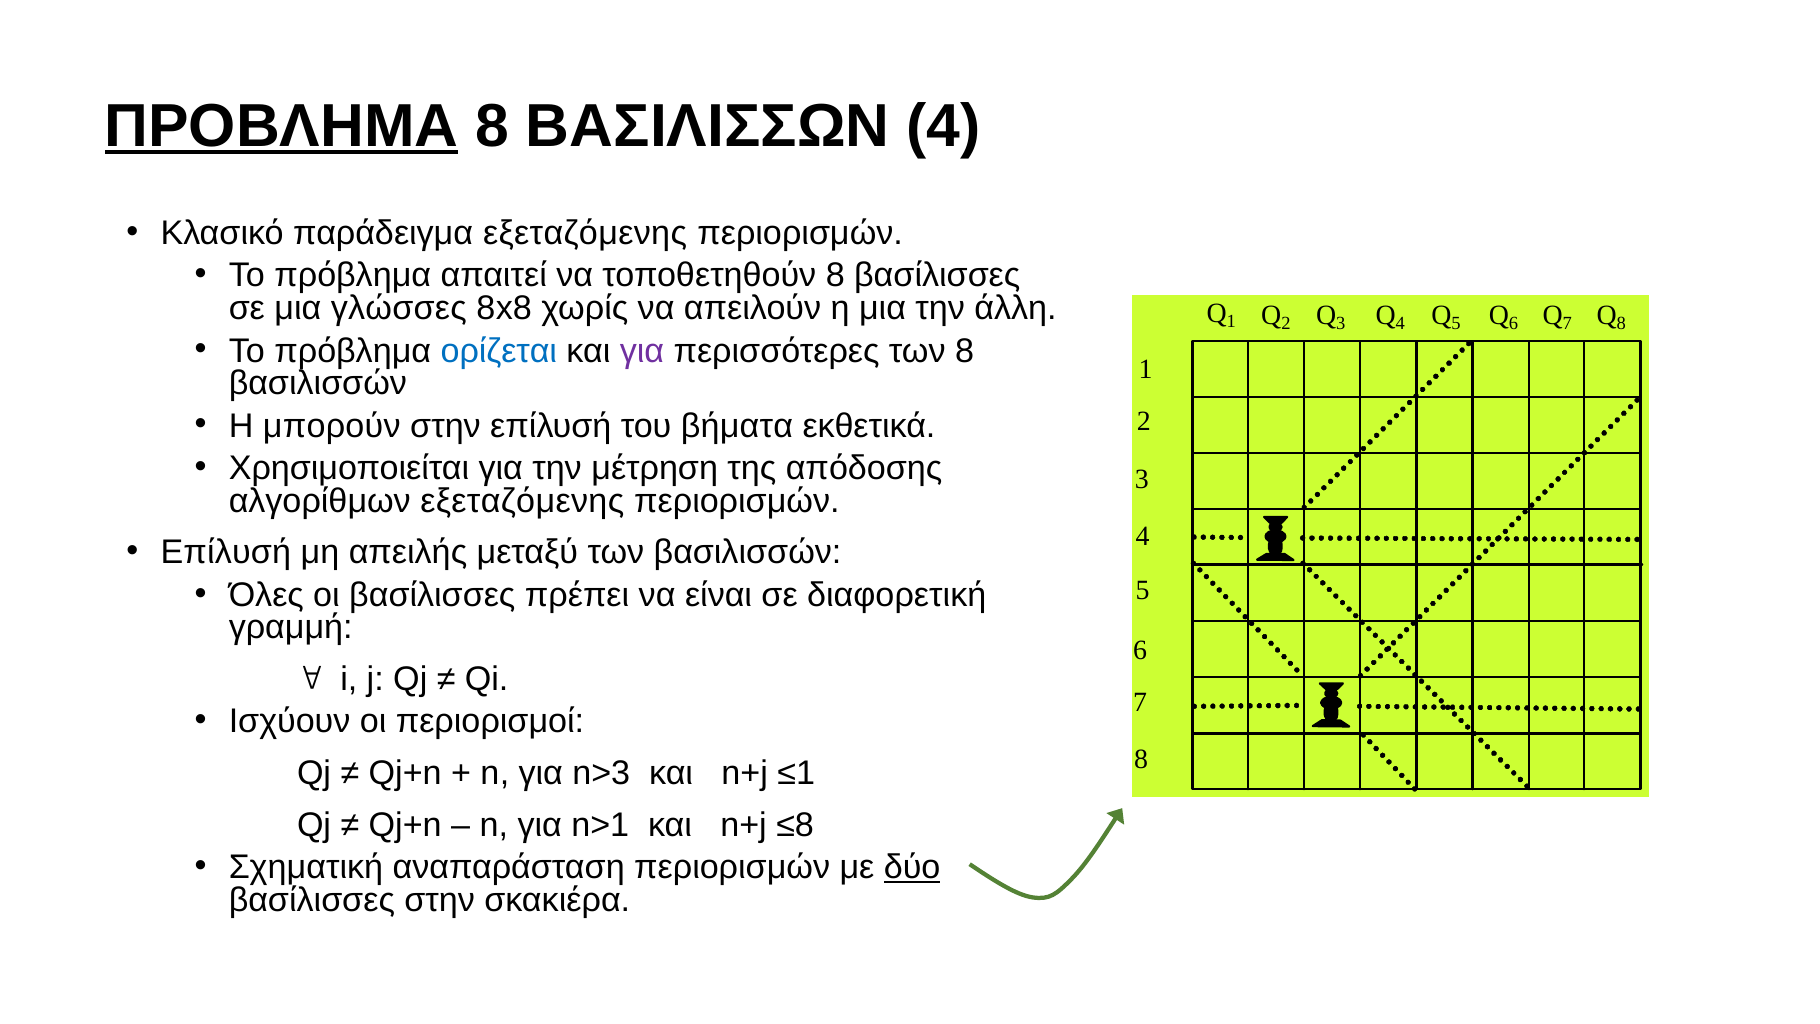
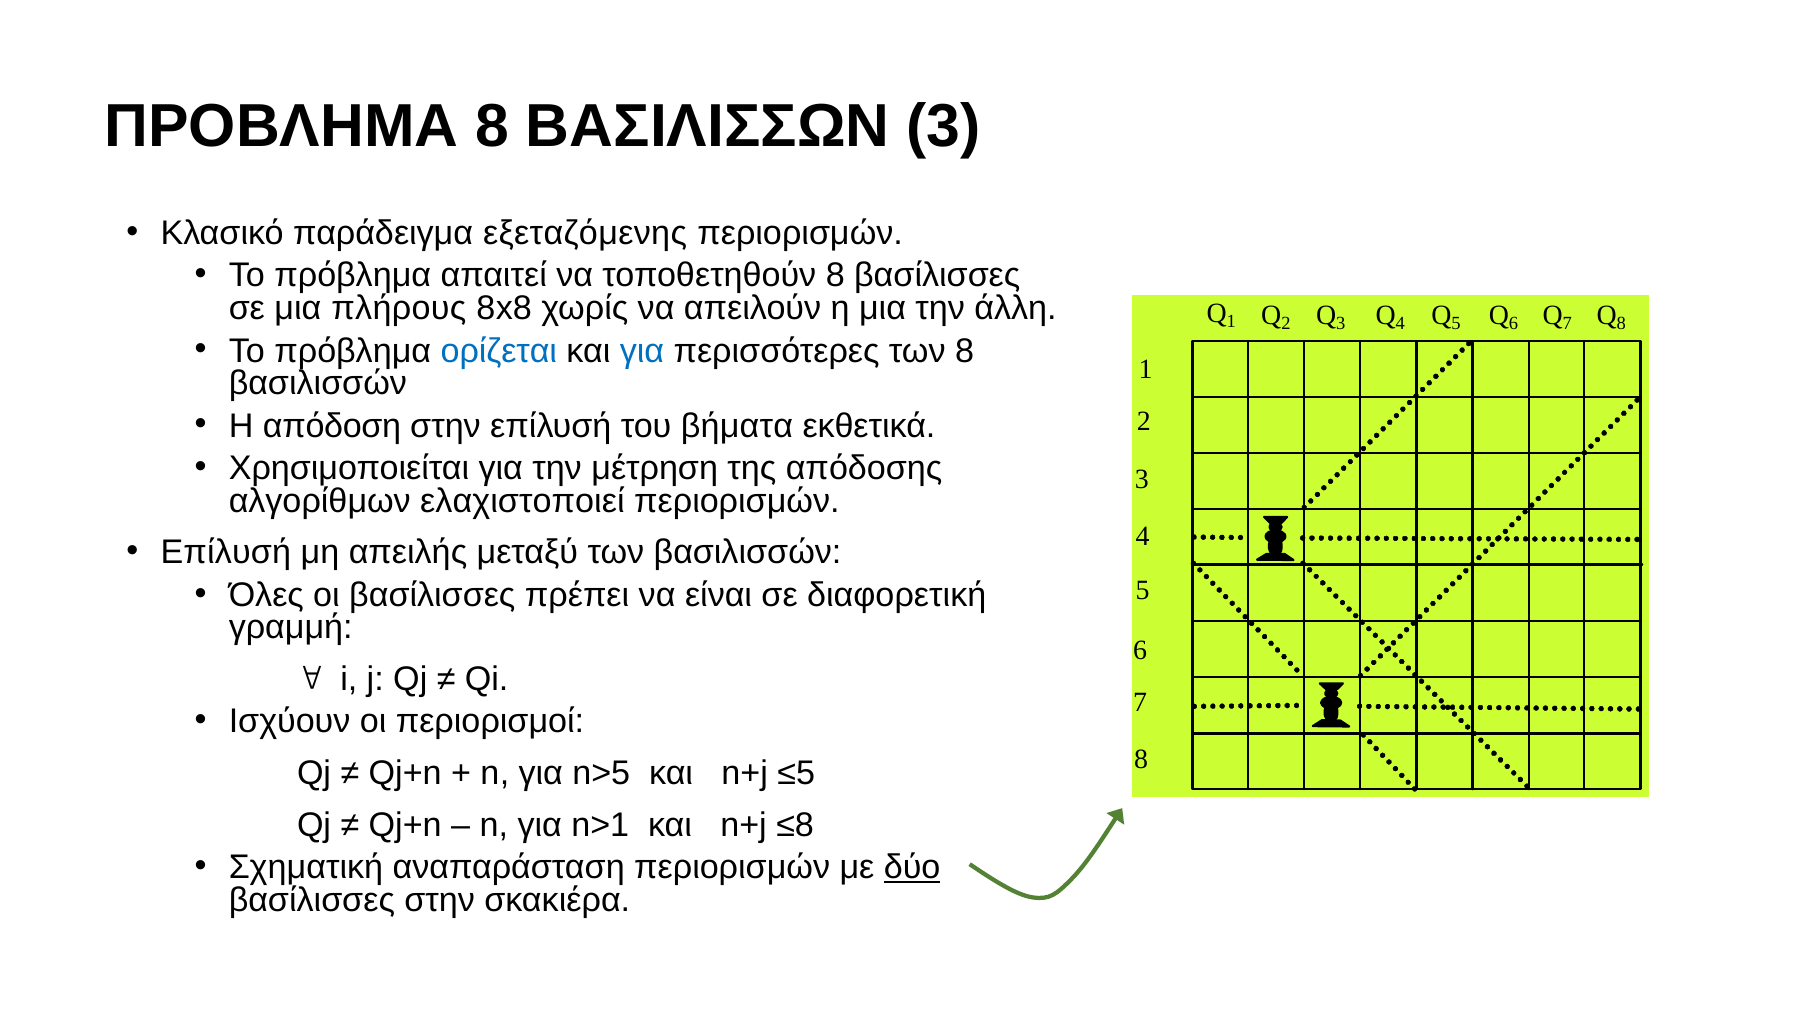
ΠΡΟΒΛΗΜΑ underline: present -> none
ΒΑΣΙΛΙΣΣΩΝ 4: 4 -> 3
γλώσσες: γλώσσες -> πλήρους
για at (642, 351) colour: purple -> blue
μπορούν: μπορούν -> απόδοση
αλγορίθμων εξεταζόμενης: εξεταζόμενης -> ελαχιστοποιεί
n>3: n>3 -> n>5
≤1: ≤1 -> ≤5
